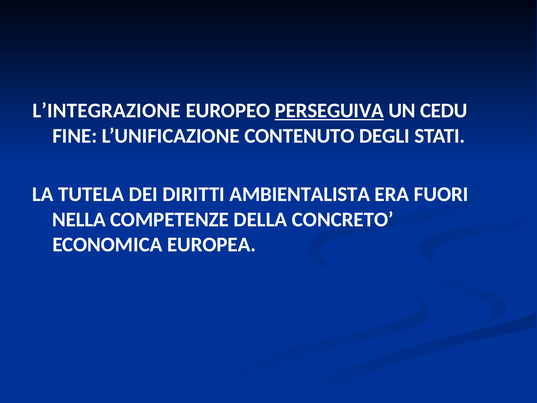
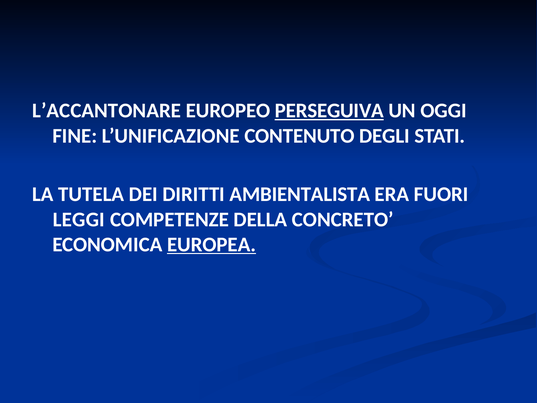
L’INTEGRAZIONE: L’INTEGRAZIONE -> L’ACCANTONARE
CEDU: CEDU -> OGGI
NELLA: NELLA -> LEGGI
EUROPEA underline: none -> present
